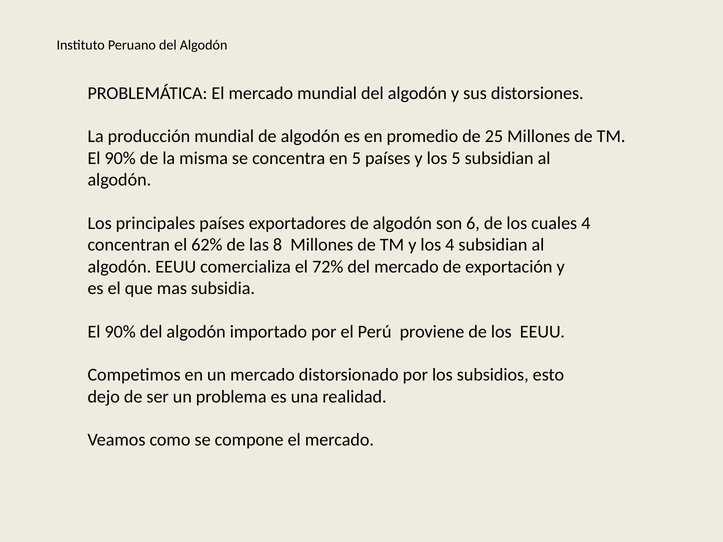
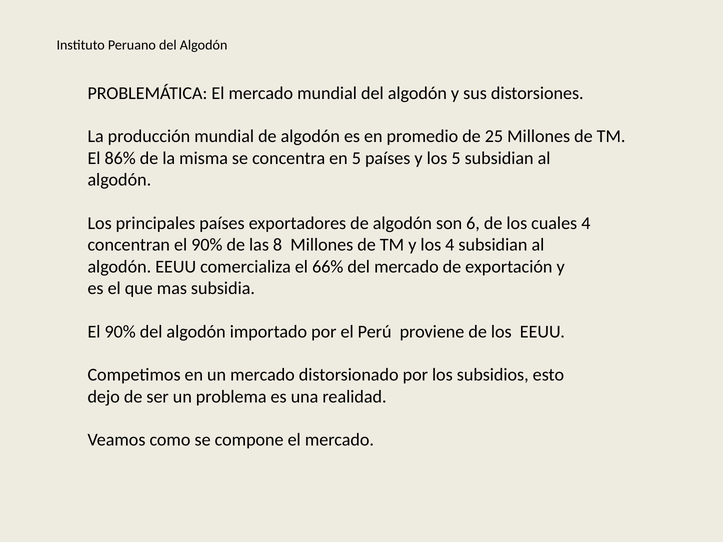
90% at (120, 158): 90% -> 86%
concentran el 62%: 62% -> 90%
72%: 72% -> 66%
